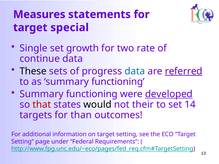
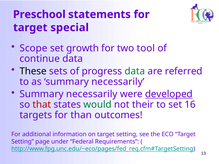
Measures: Measures -> Preschool
Single: Single -> Scope
rate: rate -> tool
data at (135, 71) colour: blue -> green
referred underline: present -> none
as summary functioning: functioning -> necessarily
functioning at (92, 94): functioning -> necessarily
would colour: black -> green
14: 14 -> 16
